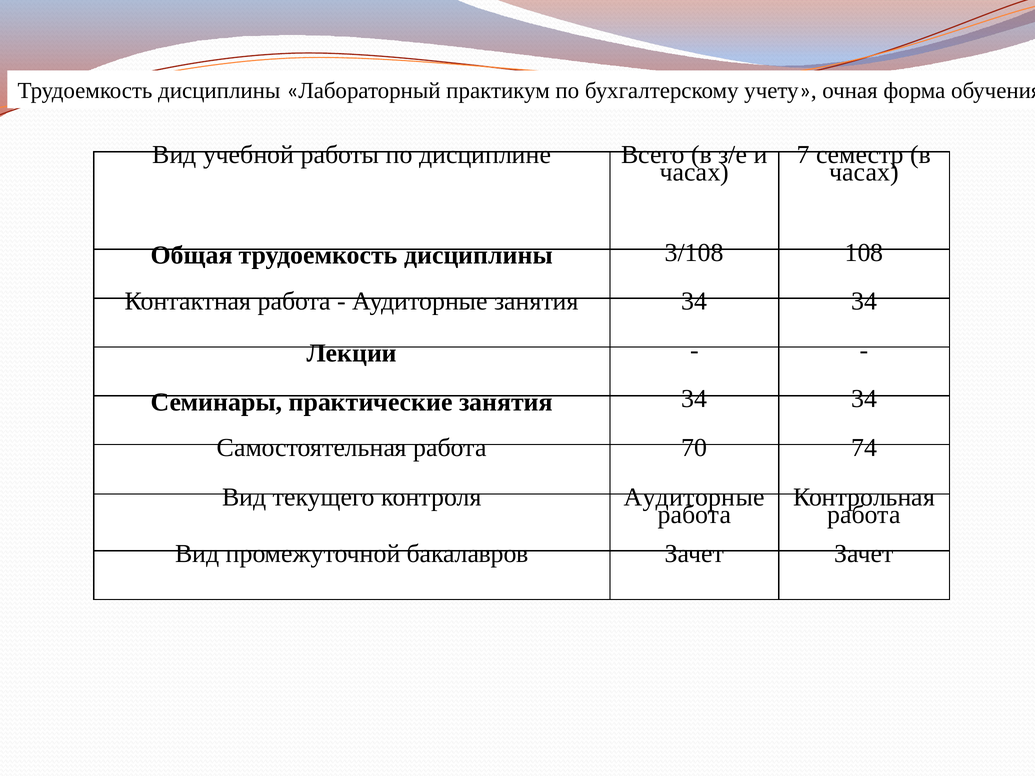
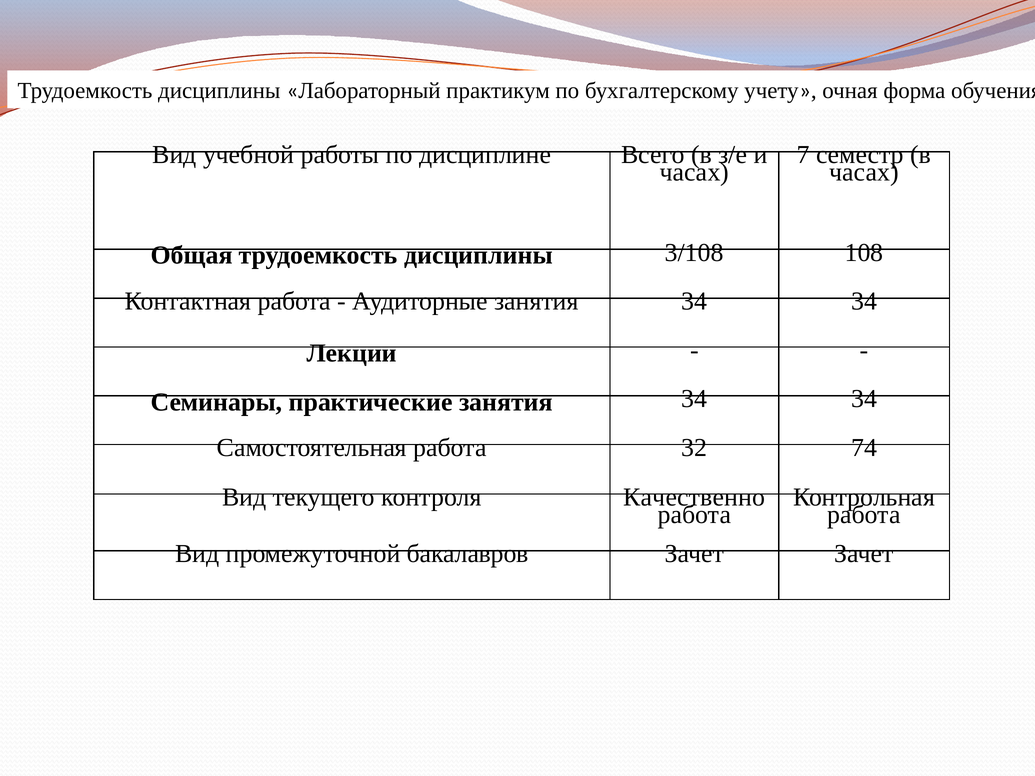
70: 70 -> 32
контроля Аудиторные: Аудиторные -> Качественно
